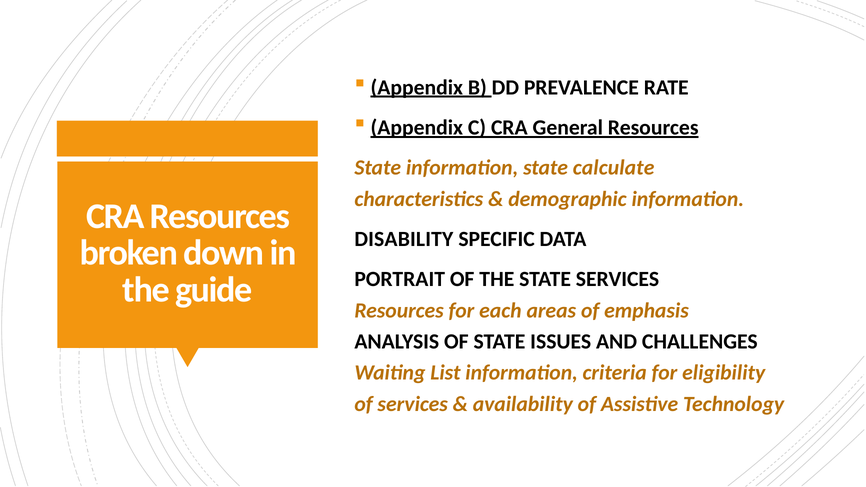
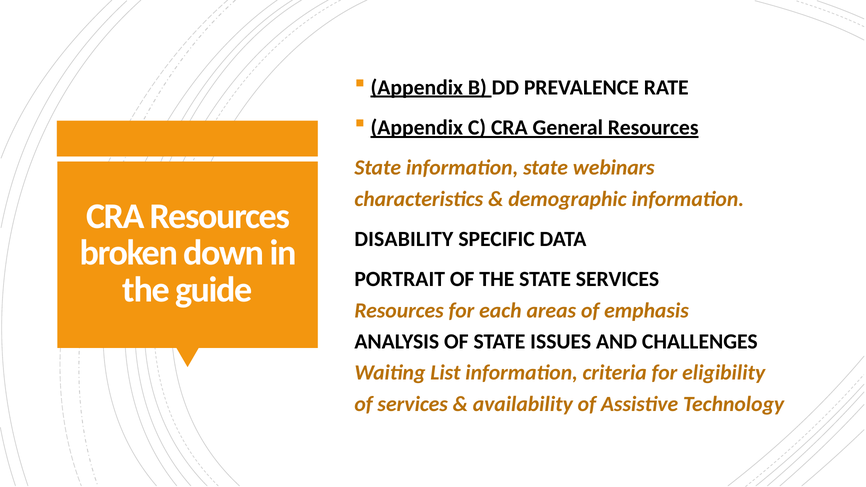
calculate: calculate -> webinars
